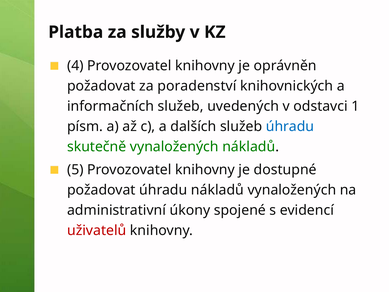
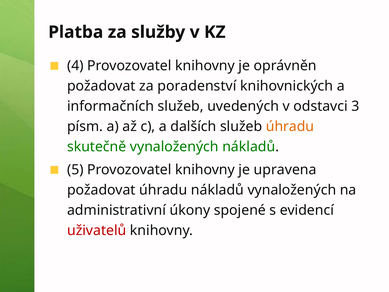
1: 1 -> 3
úhradu at (290, 126) colour: blue -> orange
dostupné: dostupné -> upravena
